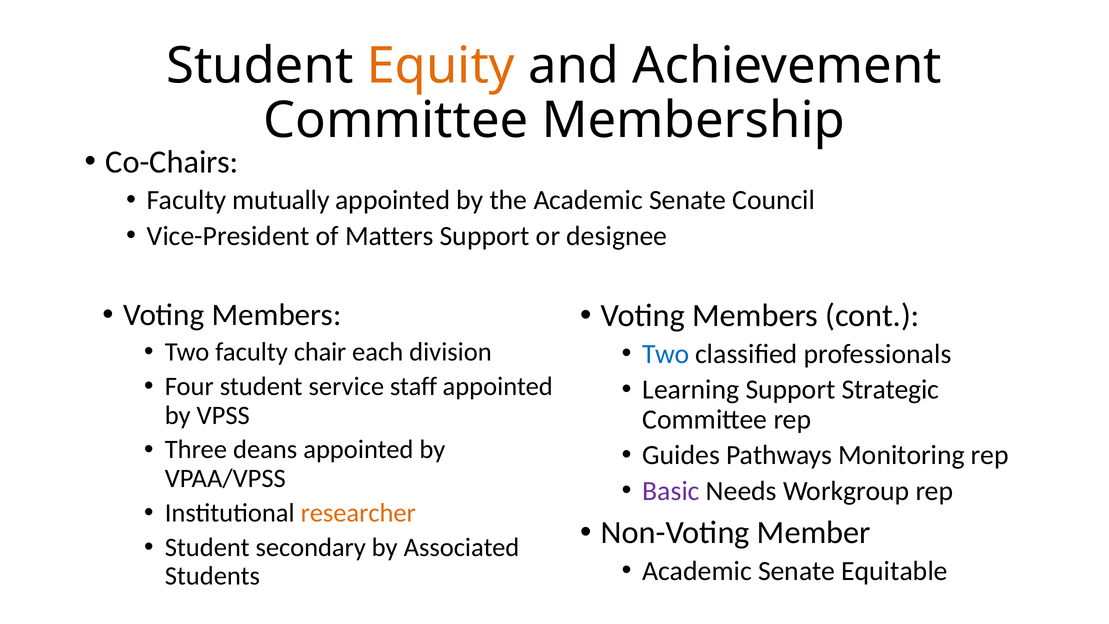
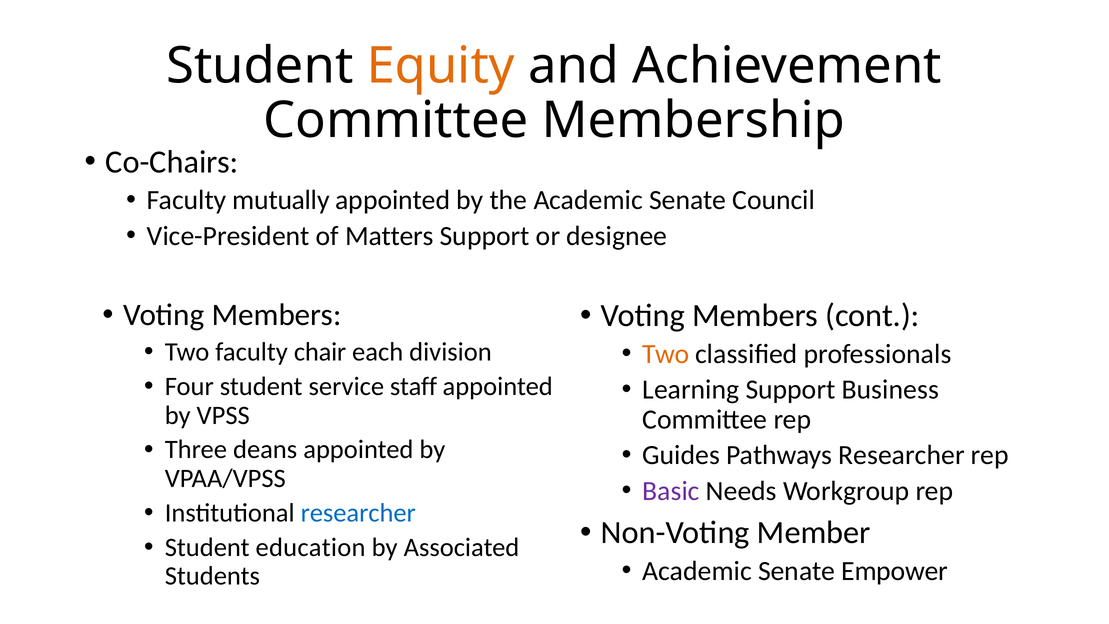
Two at (666, 354) colour: blue -> orange
Strategic: Strategic -> Business
Pathways Monitoring: Monitoring -> Researcher
researcher at (358, 513) colour: orange -> blue
secondary: secondary -> education
Equitable: Equitable -> Empower
